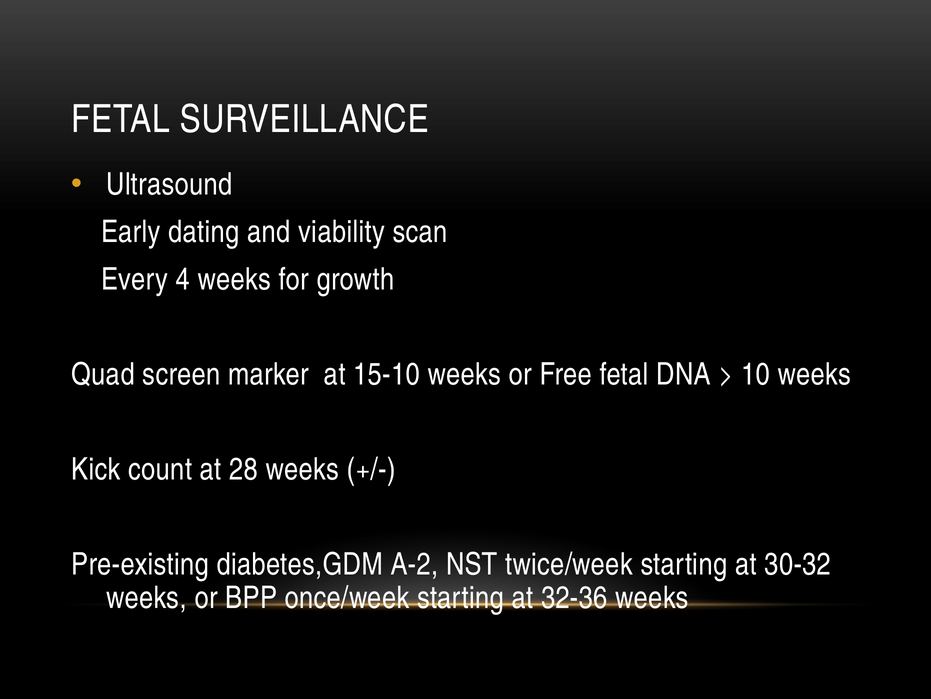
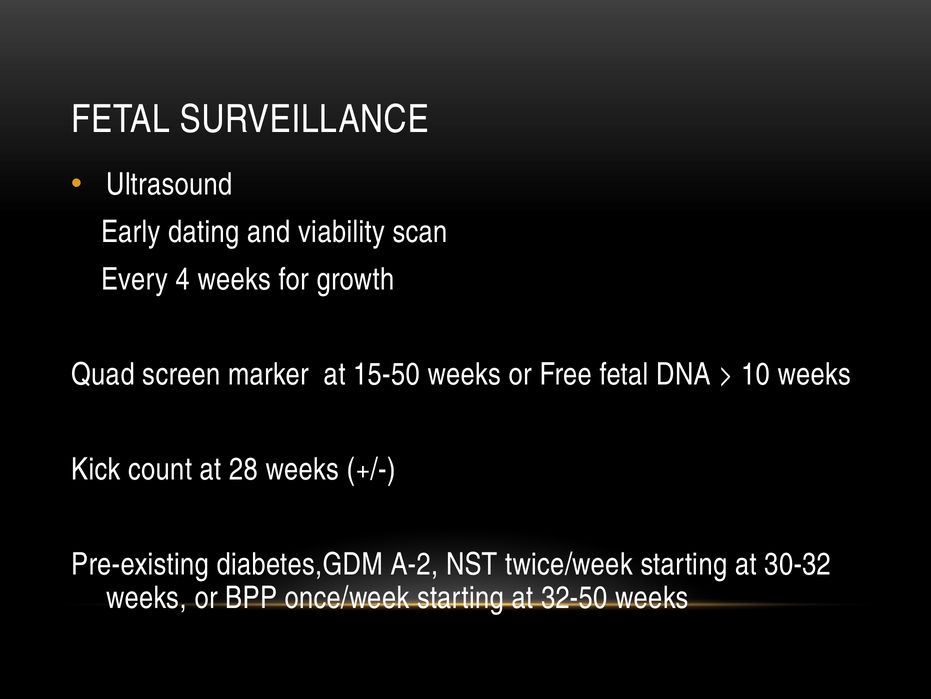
15-10: 15-10 -> 15-50
32-36: 32-36 -> 32-50
